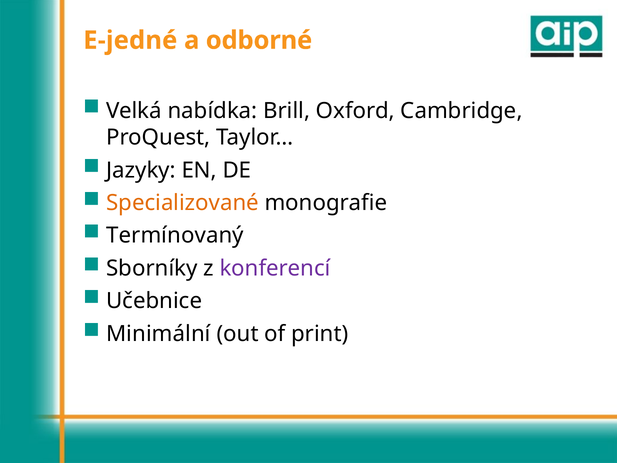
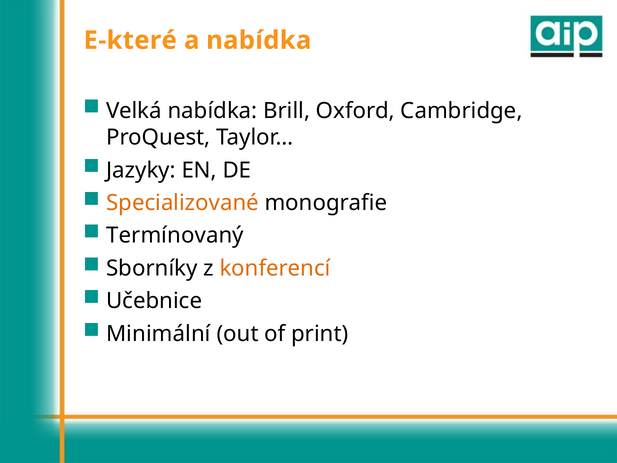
E-jedné: E-jedné -> E-které
a odborné: odborné -> nabídka
konferencí colour: purple -> orange
